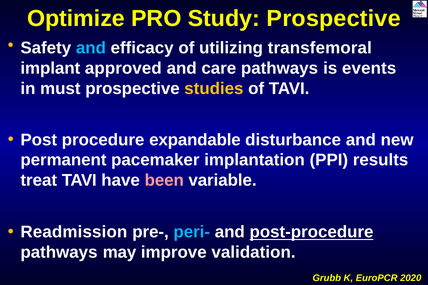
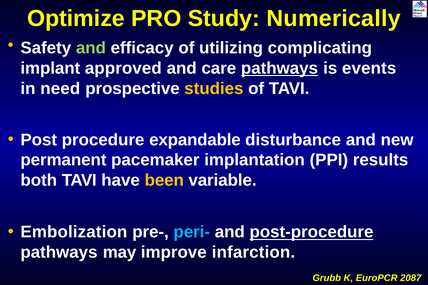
Study Prospective: Prospective -> Numerically
and at (91, 48) colour: light blue -> light green
transfemoral: transfemoral -> complicating
pathways at (279, 68) underline: none -> present
must: must -> need
treat: treat -> both
been colour: pink -> yellow
Readmission: Readmission -> Embolization
validation: validation -> infarction
2020: 2020 -> 2087
